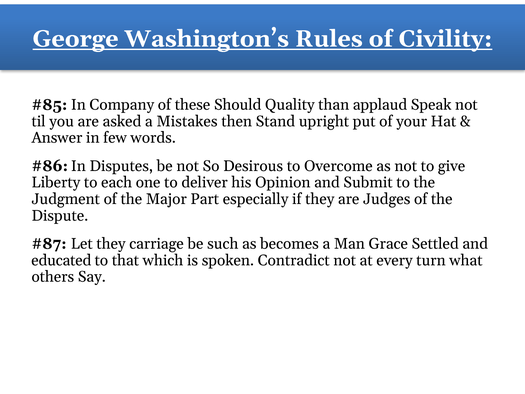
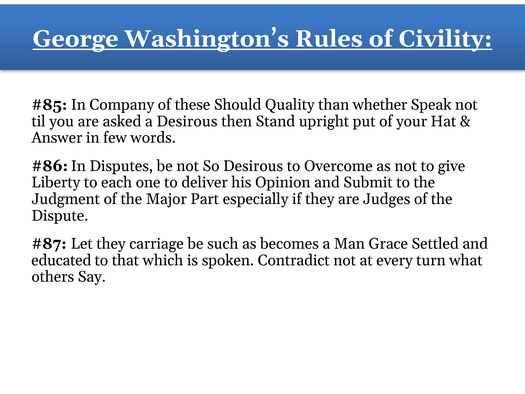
applaud: applaud -> whether
a Mistakes: Mistakes -> Desirous
